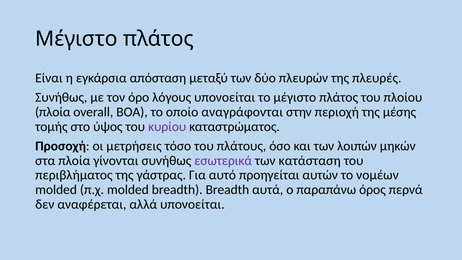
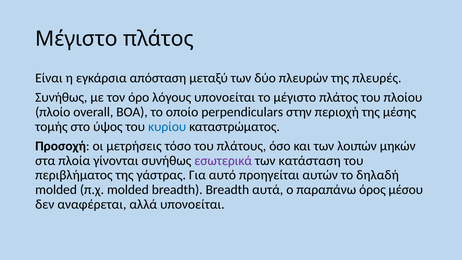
πλοία at (53, 112): πλοία -> πλοίο
αναγράφονται: αναγράφονται -> perpendiculars
κυρίου colour: purple -> blue
νομέων: νομέων -> δηλαδή
περνά: περνά -> μέσου
